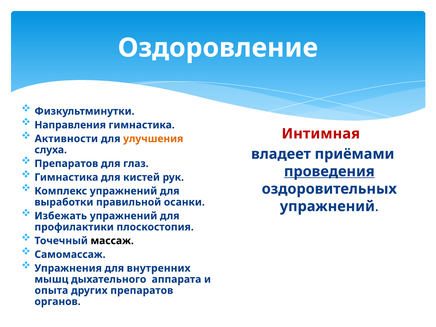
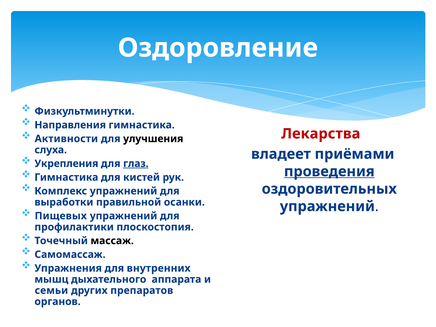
Интимная: Интимная -> Лекарства
улучшения colour: orange -> black
Препаратов at (66, 164): Препаратов -> Укрепления
глаз underline: none -> present
Избежать: Избежать -> Пищевых
опыта: опыта -> семьи
